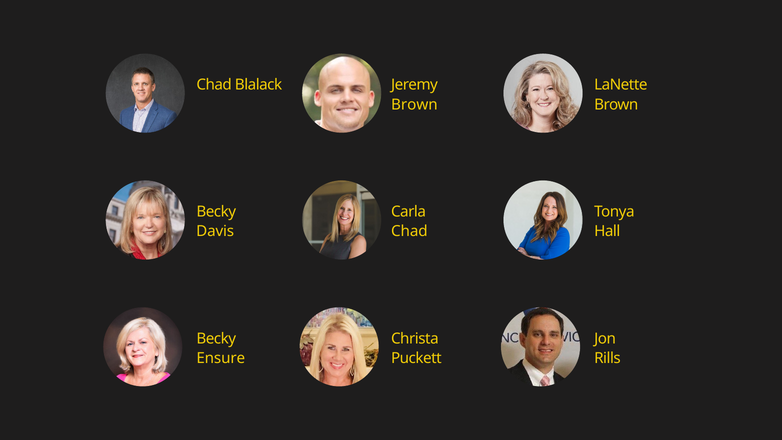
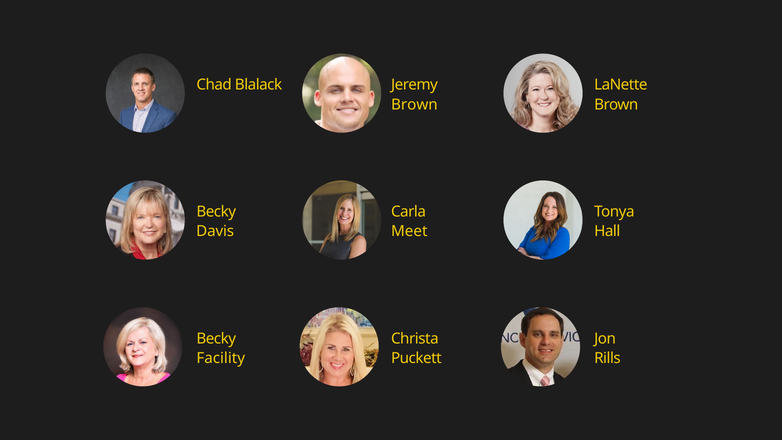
Chad at (409, 231): Chad -> Meet
Ensure: Ensure -> Facility
